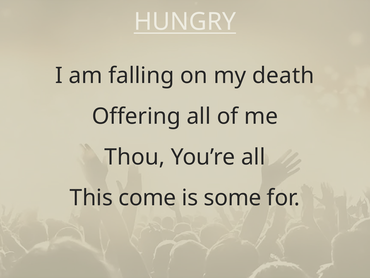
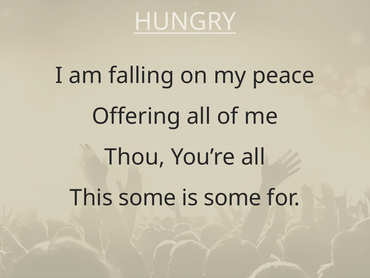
death: death -> peace
This come: come -> some
